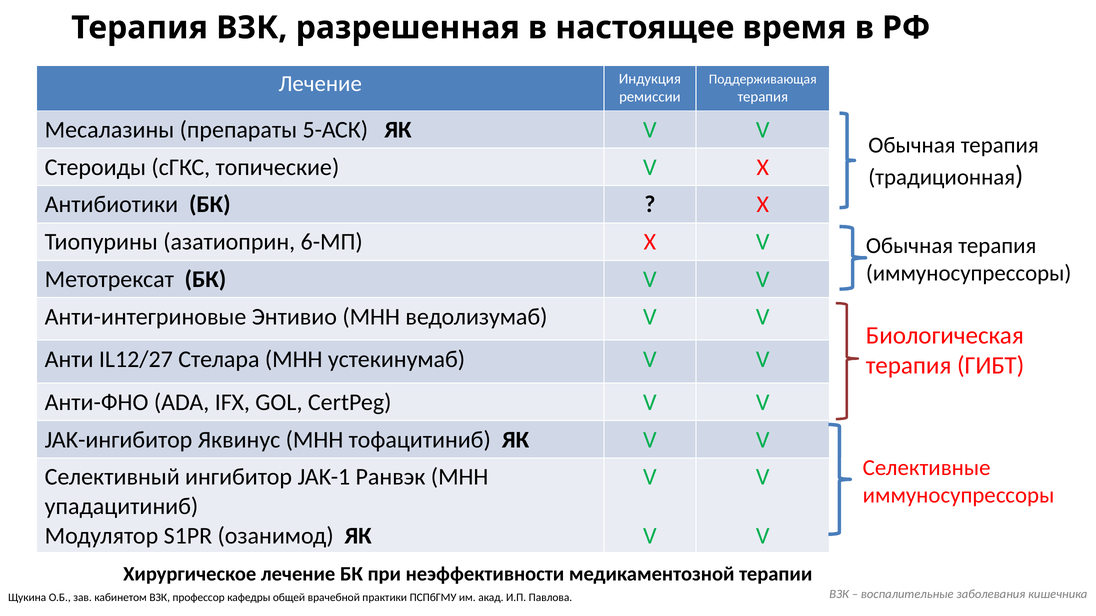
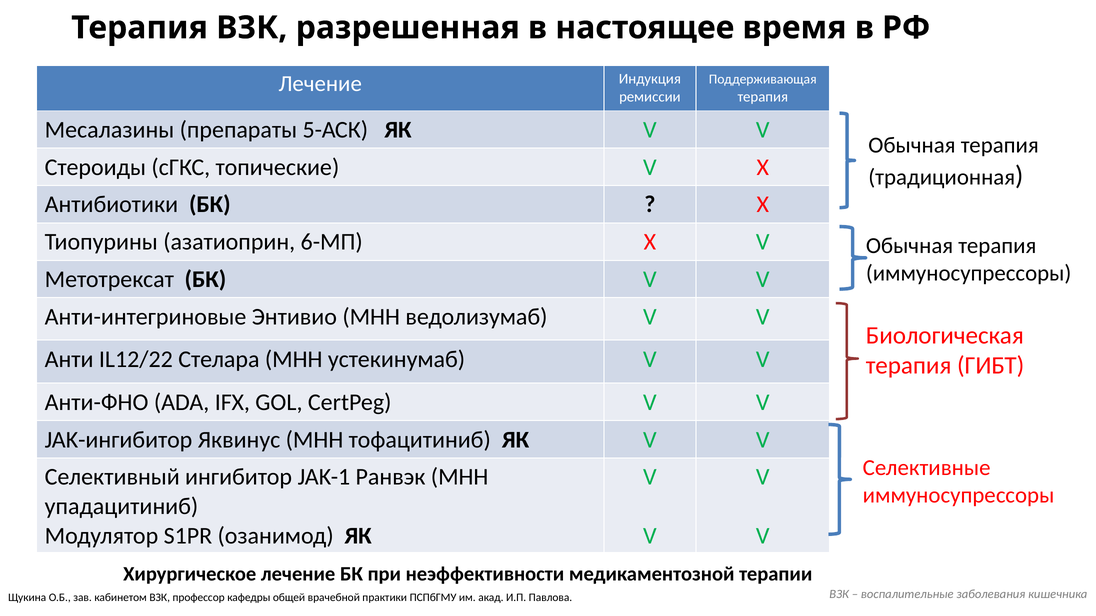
IL12/27: IL12/27 -> IL12/22
